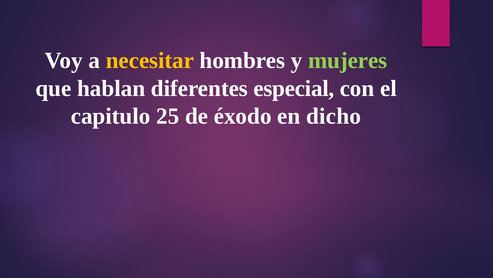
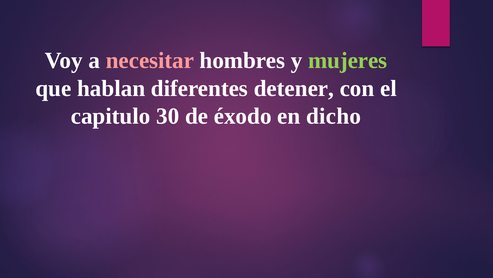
necesitar colour: yellow -> pink
especial: especial -> detener
25: 25 -> 30
